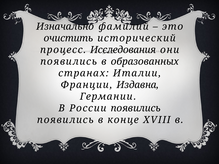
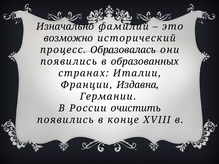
очистить: очистить -> возможно
Исследования: Исследования -> Образовалась
России появились: появились -> очистить
